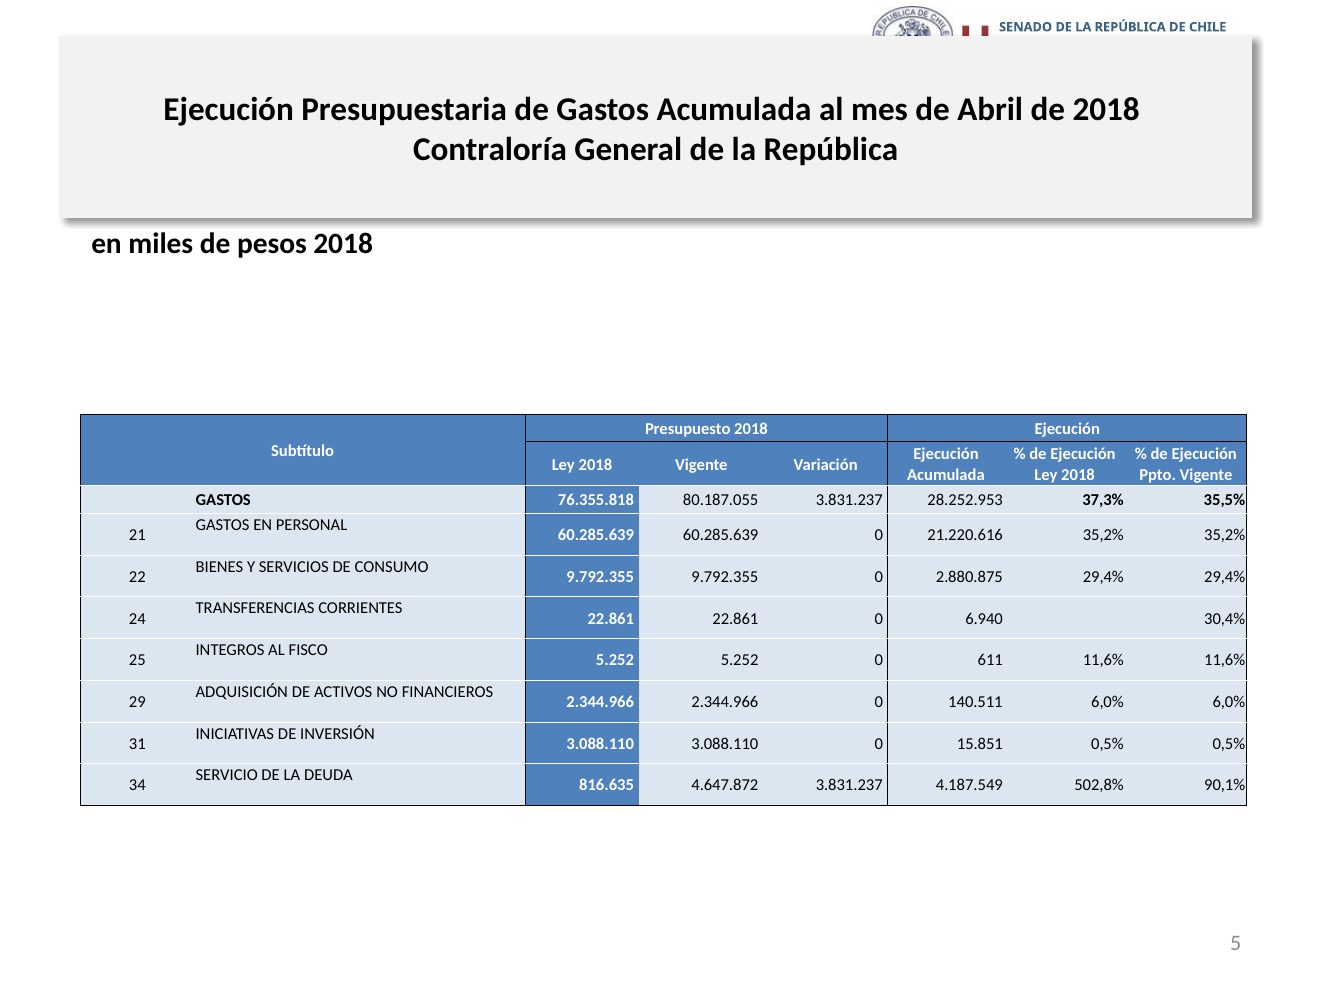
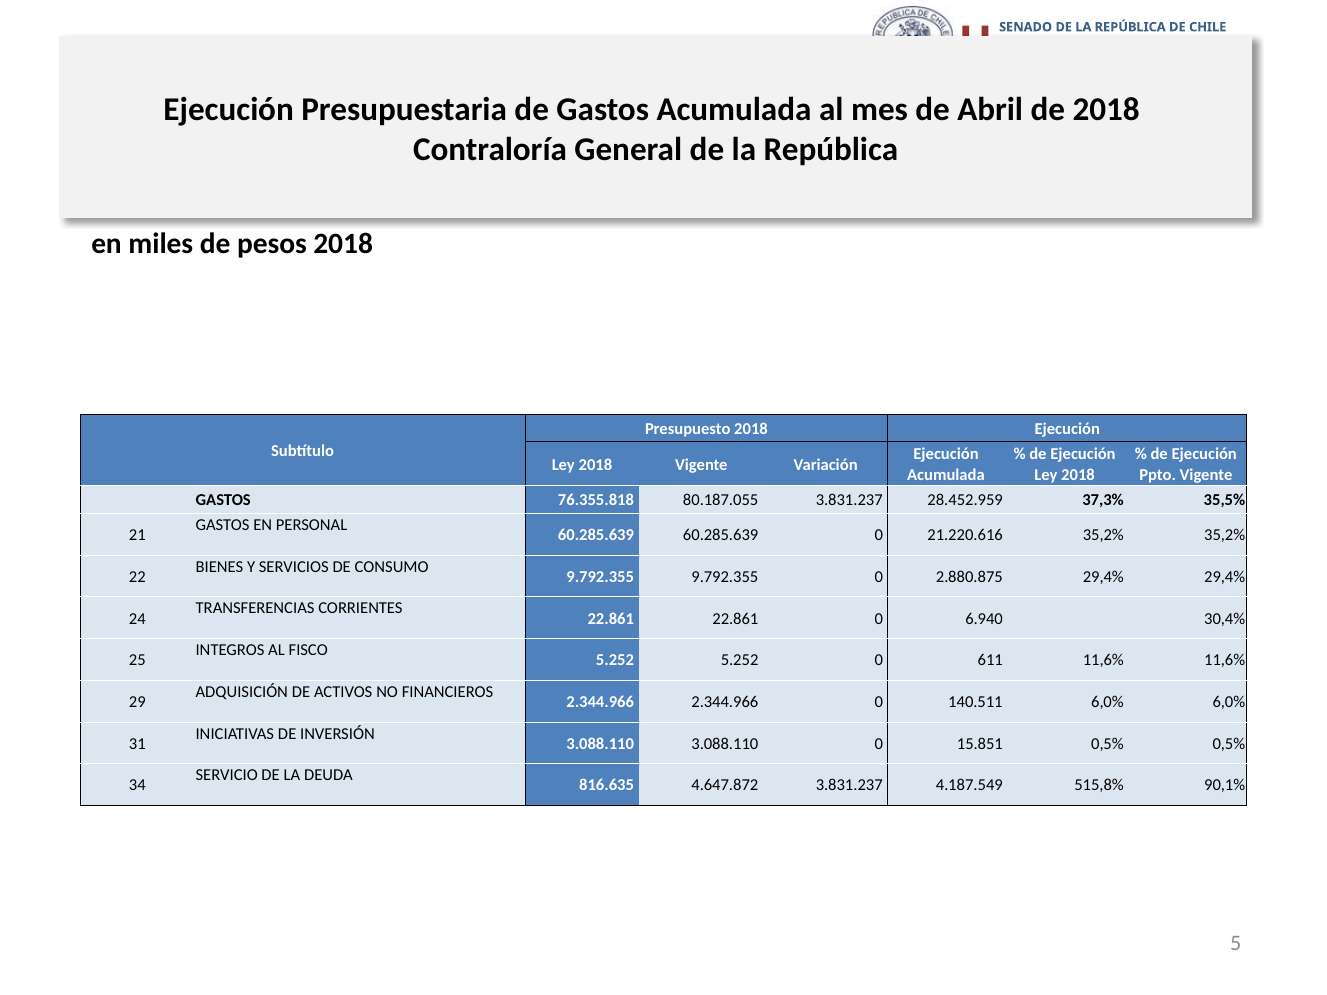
28.252.953: 28.252.953 -> 28.452.959
502,8%: 502,8% -> 515,8%
